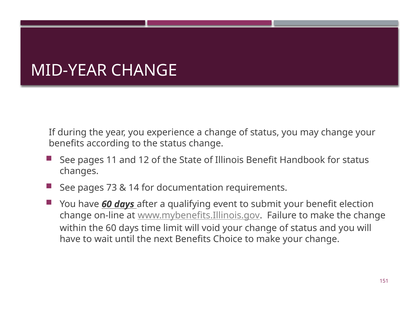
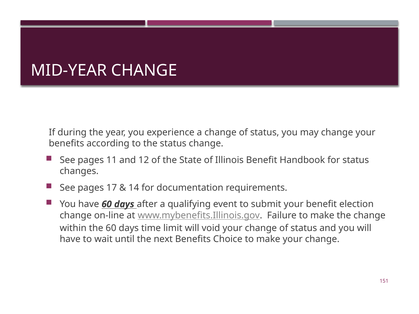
73: 73 -> 17
